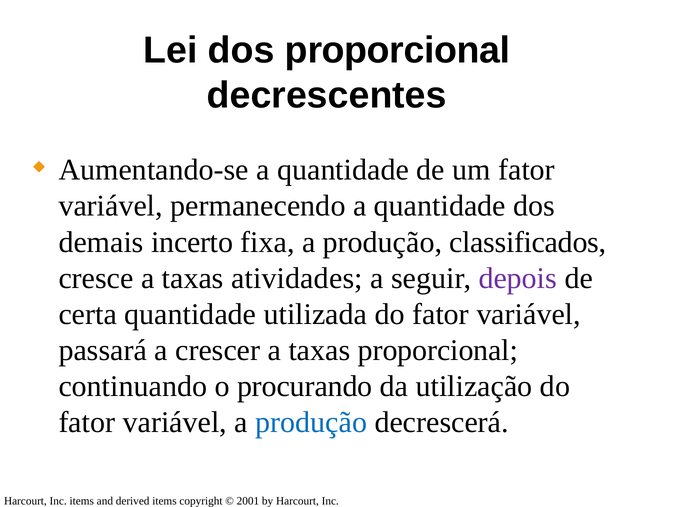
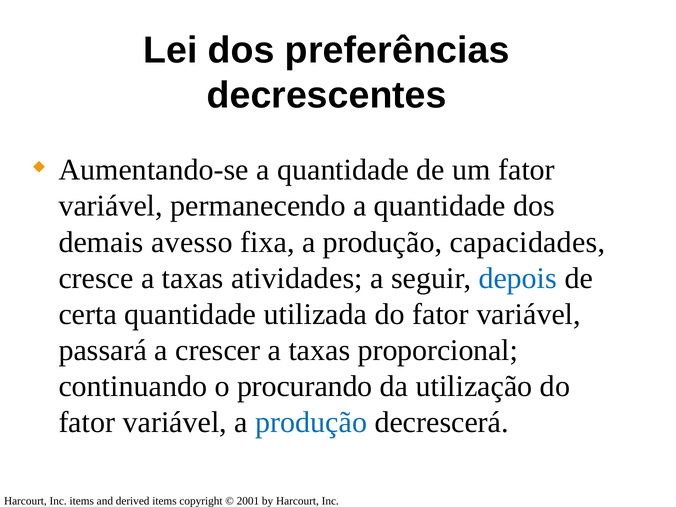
dos proporcional: proporcional -> preferências
incerto: incerto -> avesso
classificados: classificados -> capacidades
depois colour: purple -> blue
